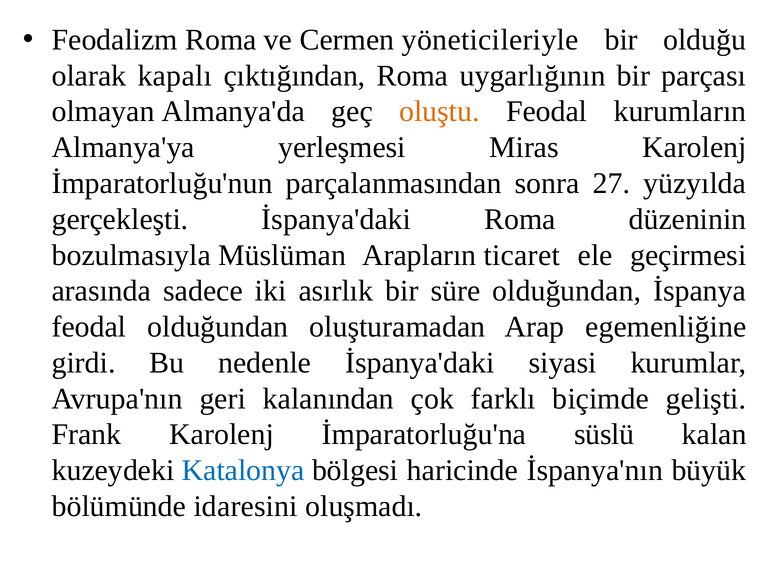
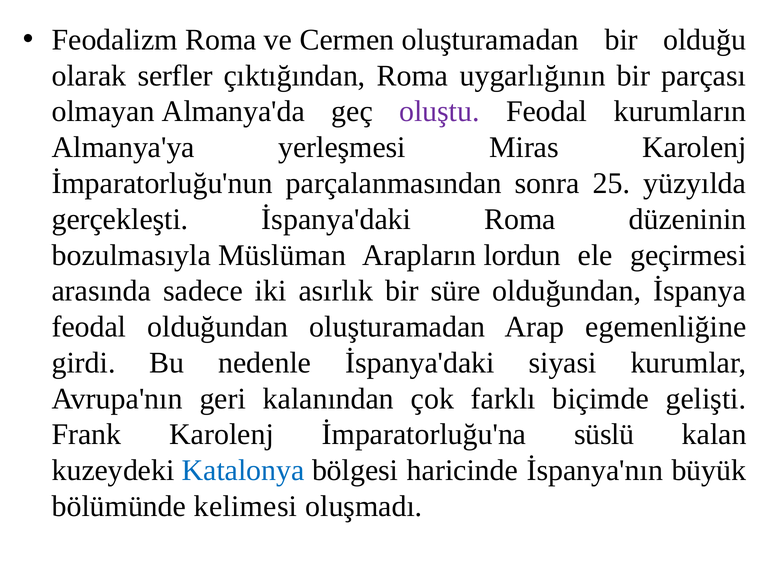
Cermen yöneticileriyle: yöneticileriyle -> oluşturamadan
kapalı: kapalı -> serfler
oluştu colour: orange -> purple
27: 27 -> 25
ticaret: ticaret -> lordun
idaresini: idaresini -> kelimesi
